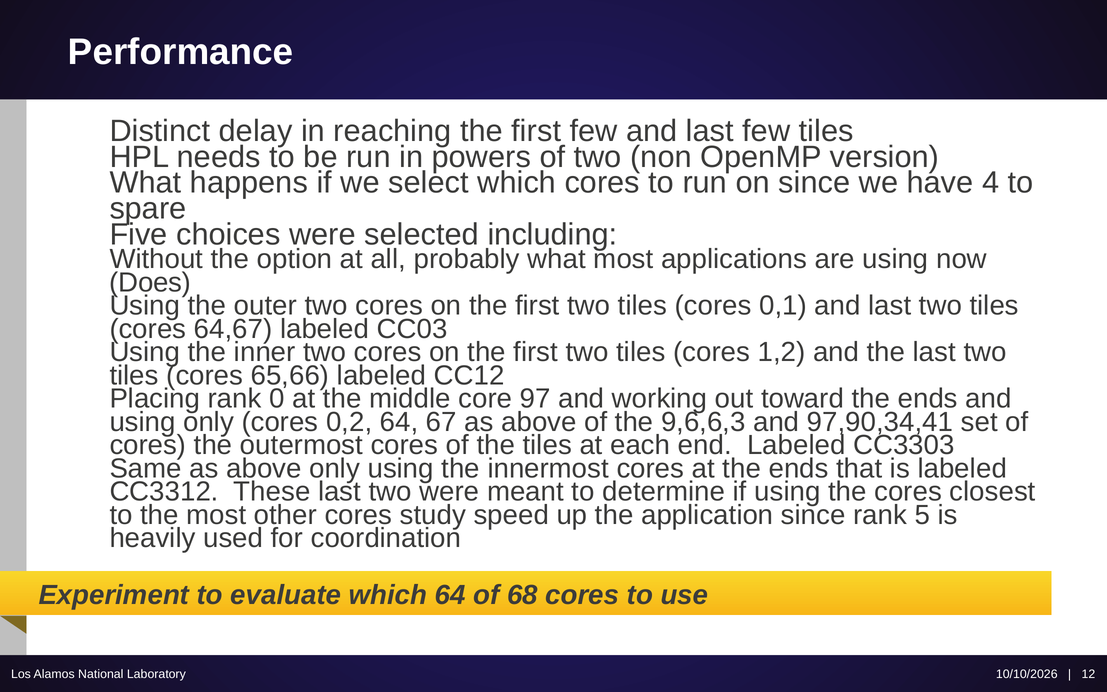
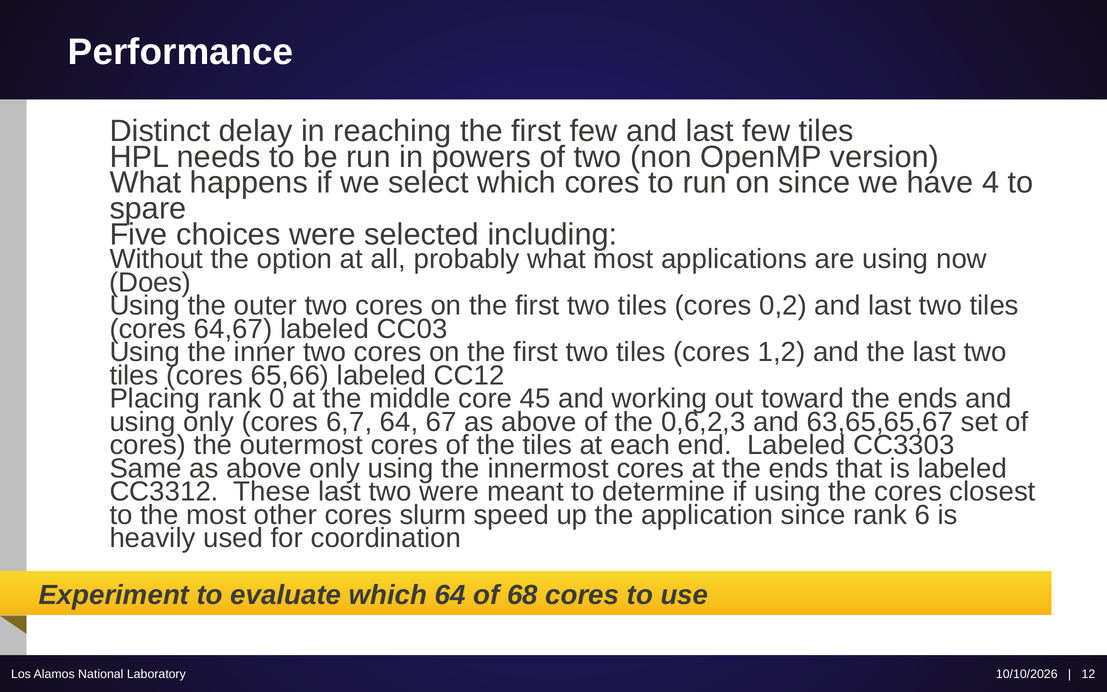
0,1: 0,1 -> 0,2
97: 97 -> 45
0,2: 0,2 -> 6,7
9,6,6,3: 9,6,6,3 -> 0,6,2,3
97,90,34,41: 97,90,34,41 -> 63,65,65,67
study: study -> slurm
5: 5 -> 6
